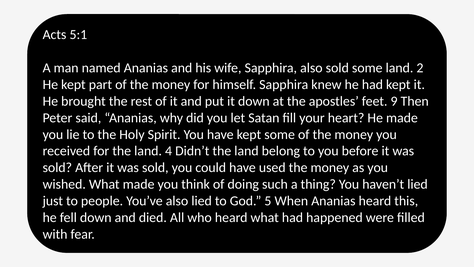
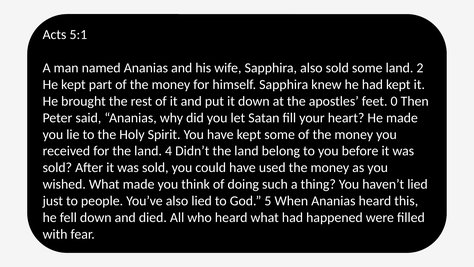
9: 9 -> 0
